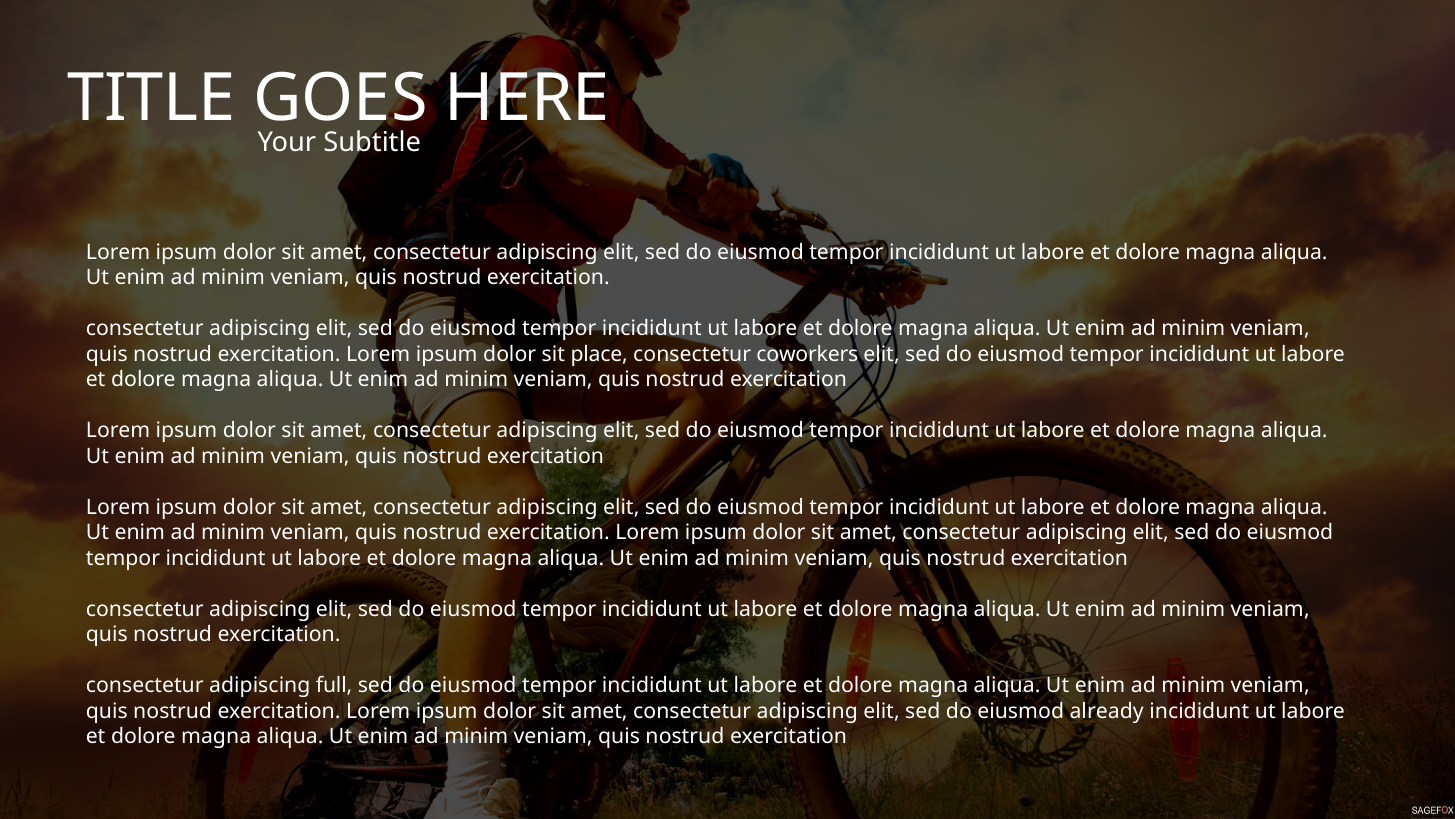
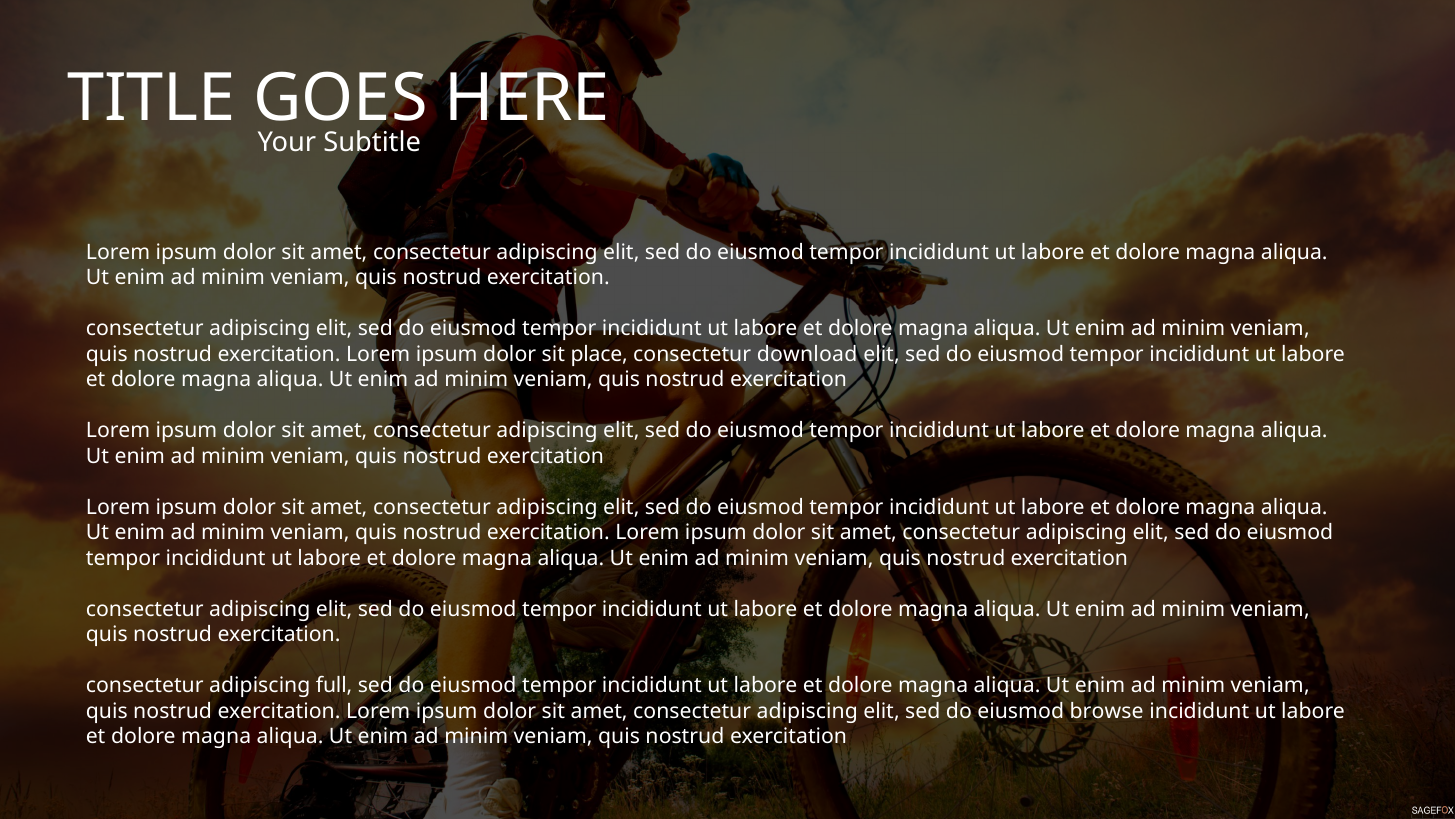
coworkers: coworkers -> download
already: already -> browse
